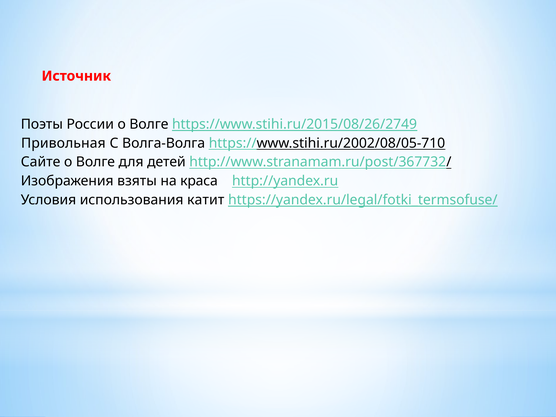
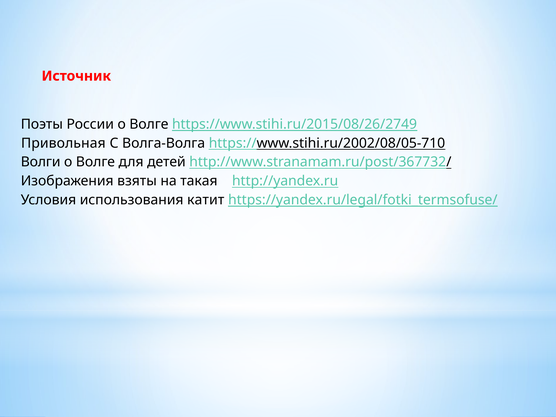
Сайте: Сайте -> Волги
краса: краса -> такая
